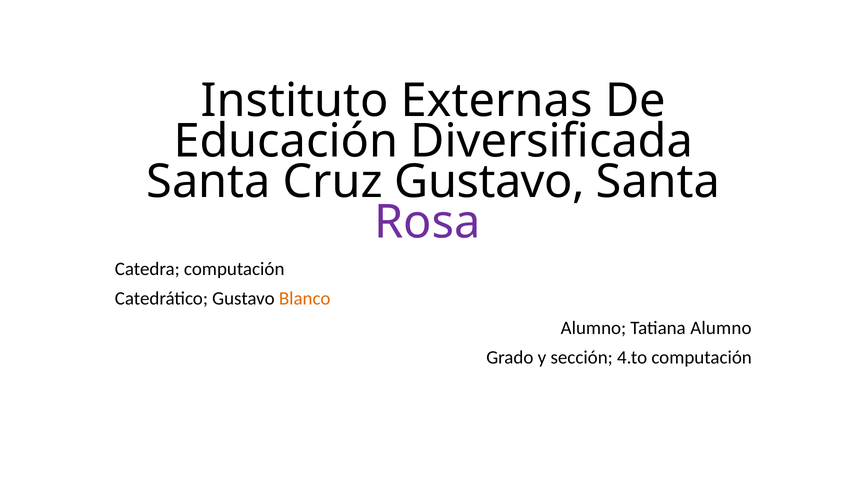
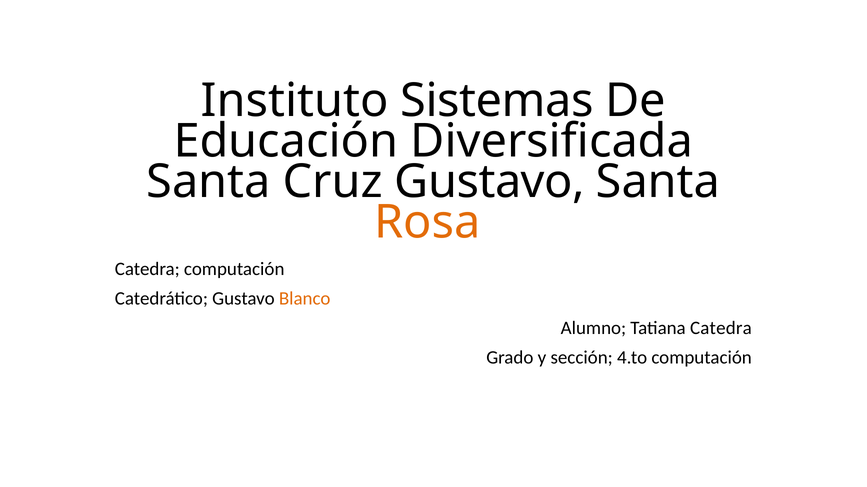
Externas: Externas -> Sistemas
Rosa colour: purple -> orange
Tatiana Alumno: Alumno -> Catedra
